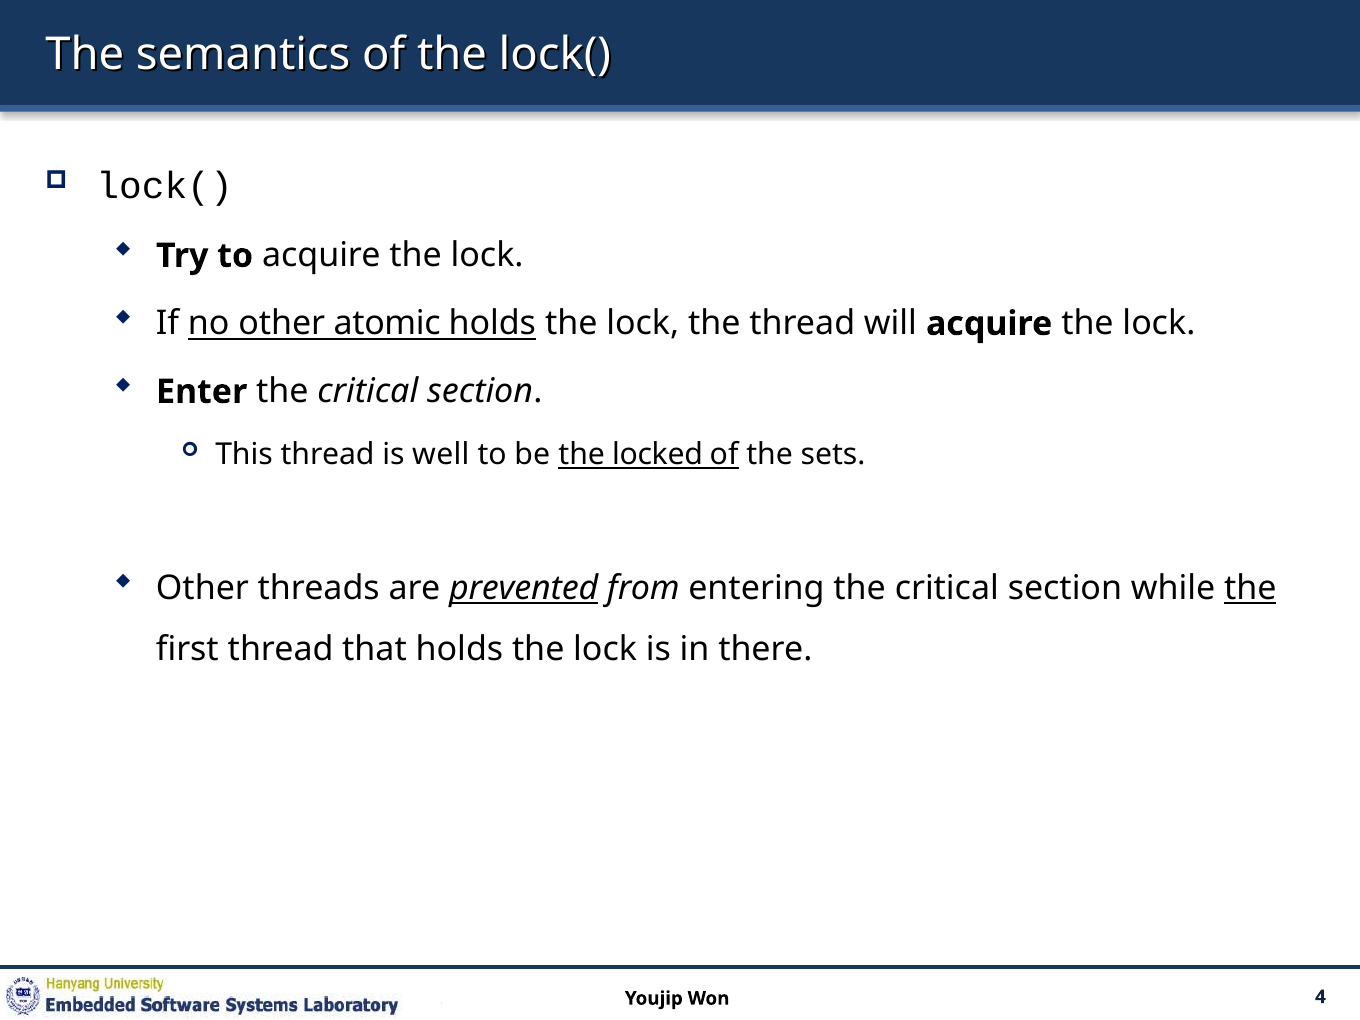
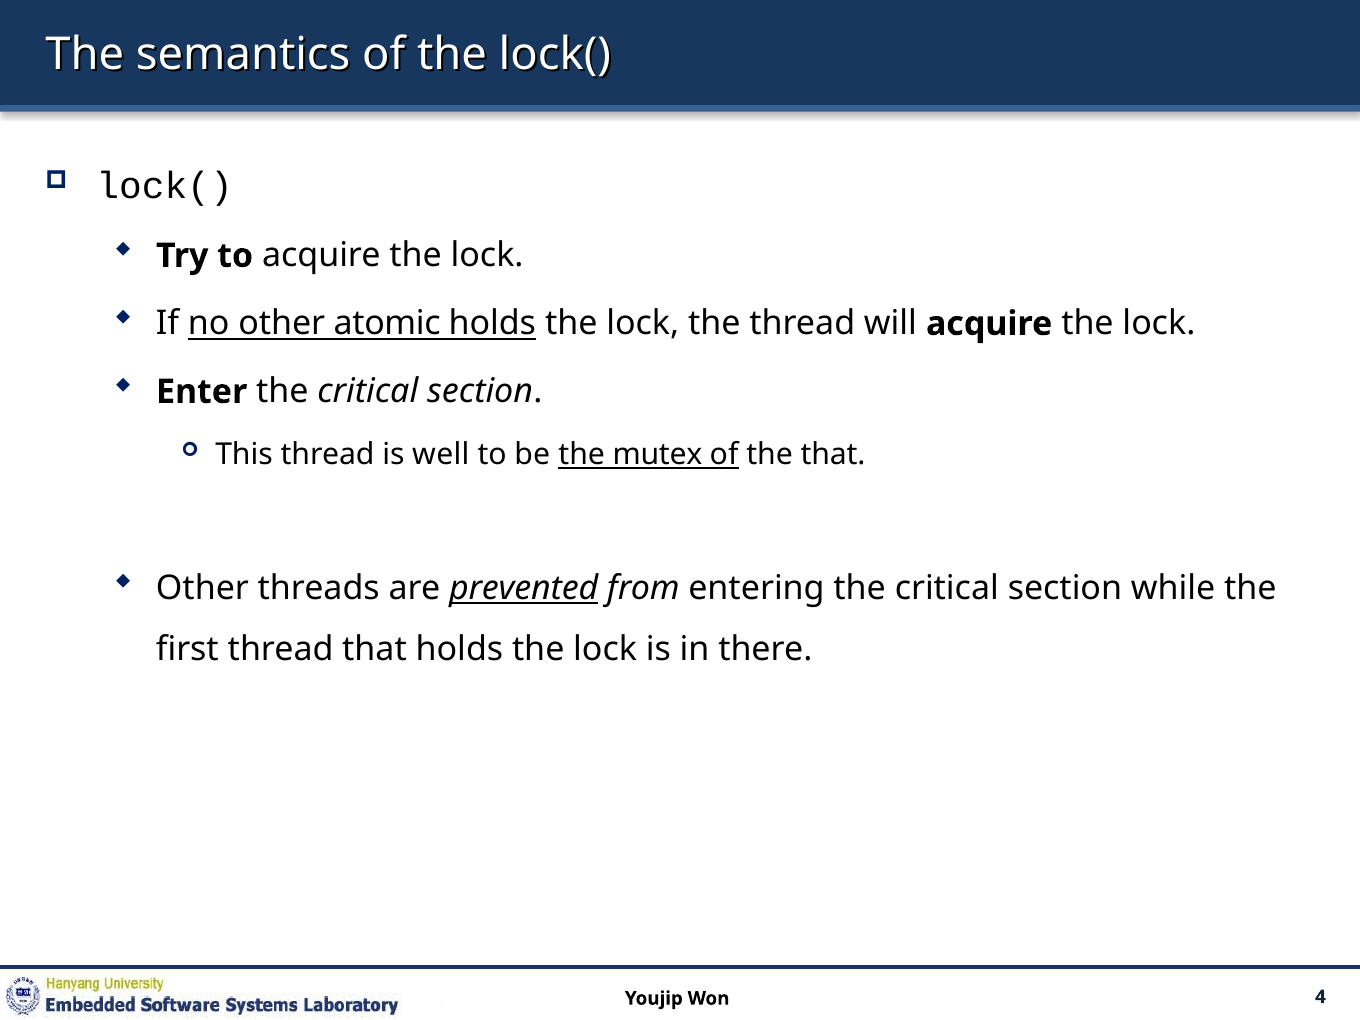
locked: locked -> mutex
the sets: sets -> that
the at (1250, 588) underline: present -> none
